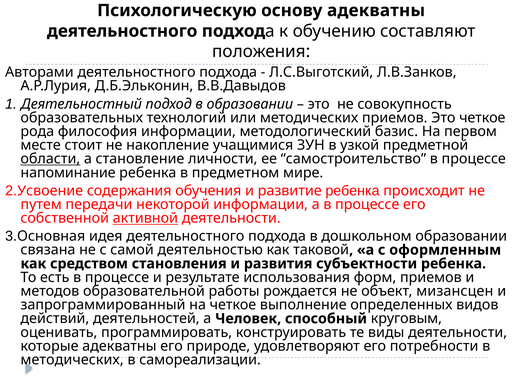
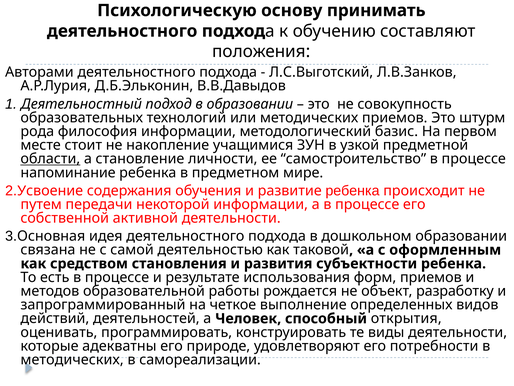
основу адекватны: адекватны -> принимать
Это четкое: четкое -> штурм
активной underline: present -> none
мизансцен: мизансцен -> разработку
круговым: круговым -> открытия
